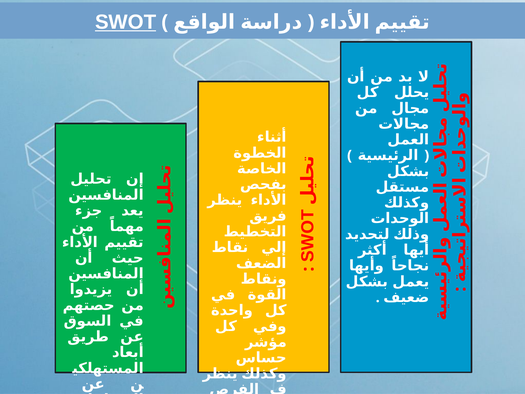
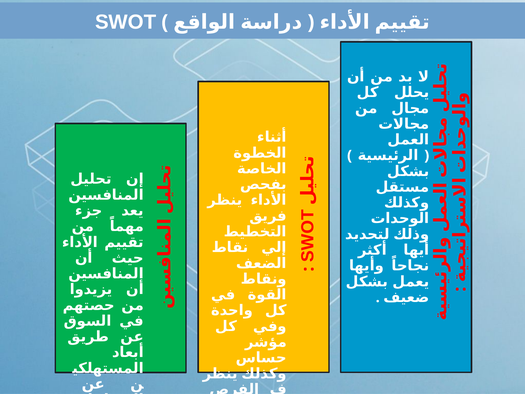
SWOT underline: present -> none
